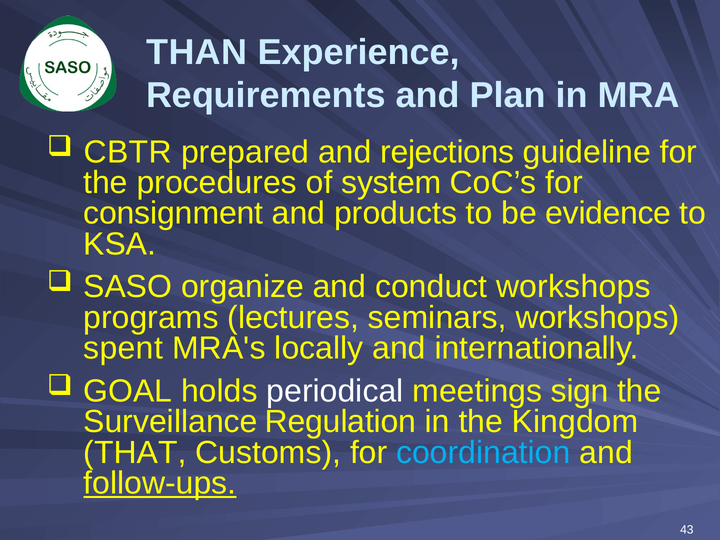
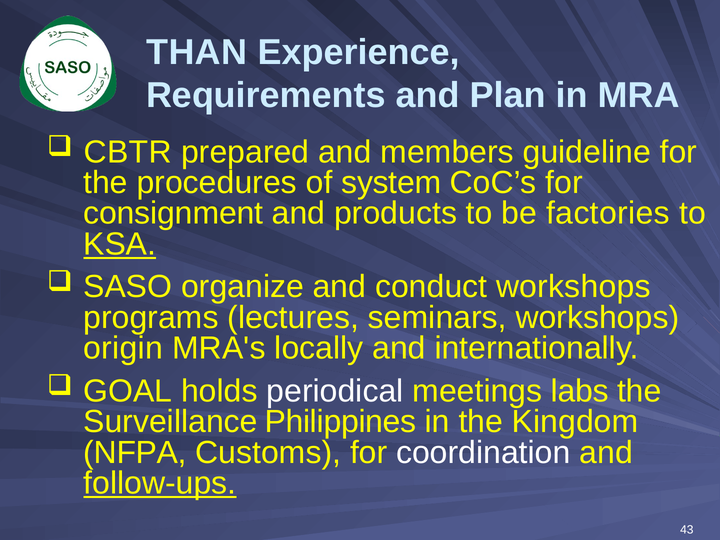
rejections: rejections -> members
evidence: evidence -> factories
KSA underline: none -> present
spent: spent -> origin
sign: sign -> labs
Regulation: Regulation -> Philippines
THAT: THAT -> NFPA
coordination colour: light blue -> white
